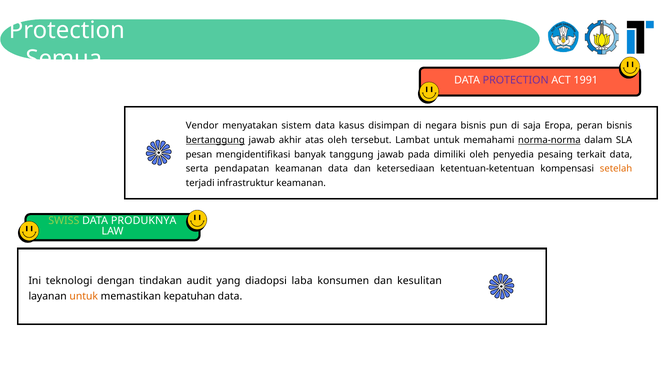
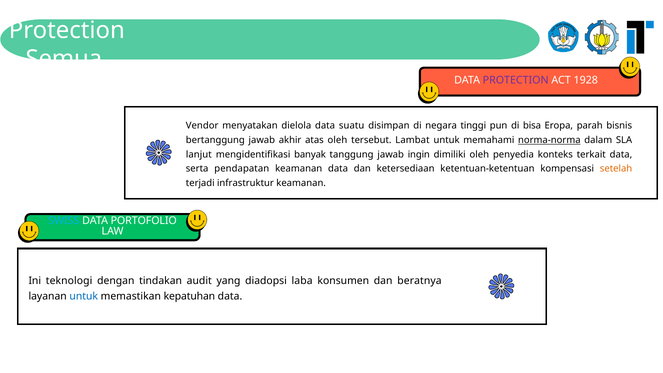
1991: 1991 -> 1928
sistem: sistem -> dielola
kasus: kasus -> suatu
negara bisnis: bisnis -> tinggi
saja: saja -> bisa
peran: peran -> parah
bertanggung underline: present -> none
pesan: pesan -> lanjut
pada: pada -> ingin
pesaing: pesaing -> konteks
SWISS colour: light green -> light blue
PRODUKNYA: PRODUKNYA -> PORTOFOLIO
kesulitan: kesulitan -> beratnya
untuk at (84, 296) colour: orange -> blue
